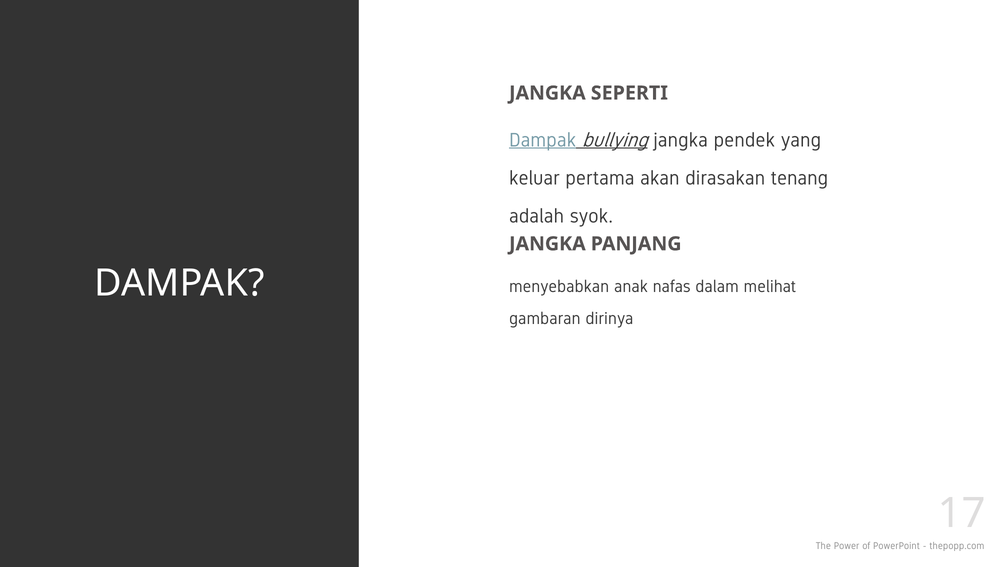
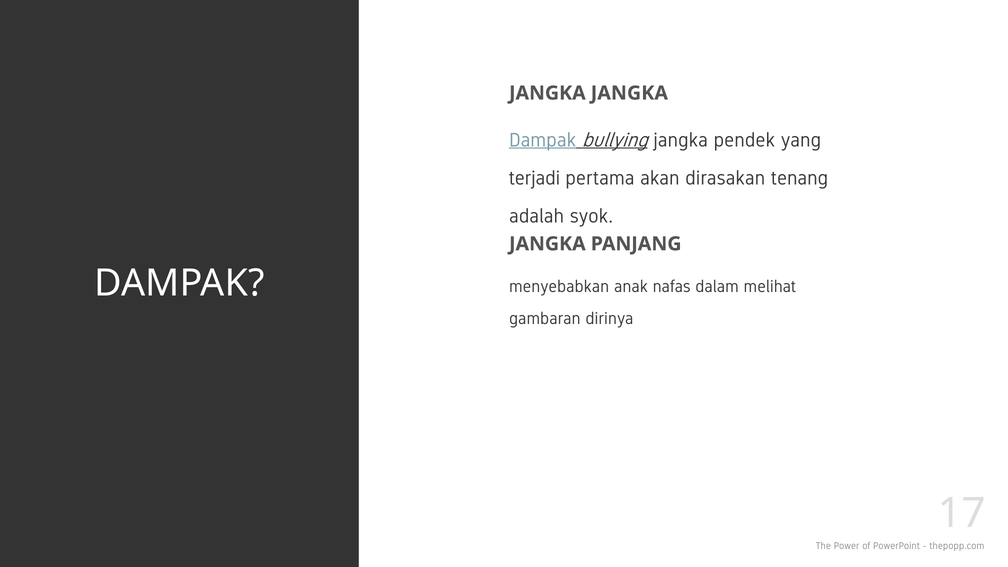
JANGKA SEPERTI: SEPERTI -> JANGKA
keluar: keluar -> terjadi
